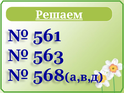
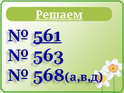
561 underline: none -> present
